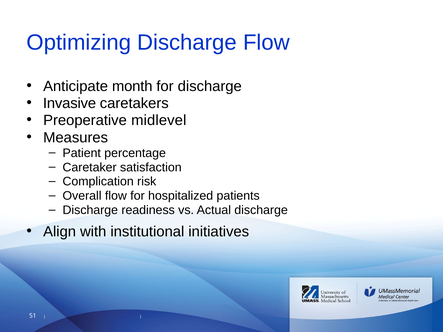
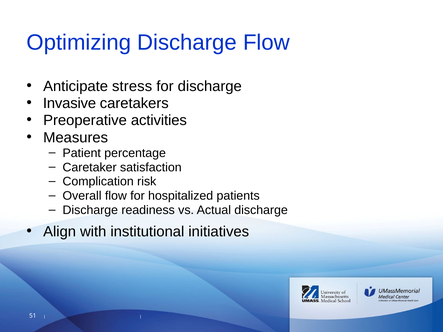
month: month -> stress
midlevel: midlevel -> activities
